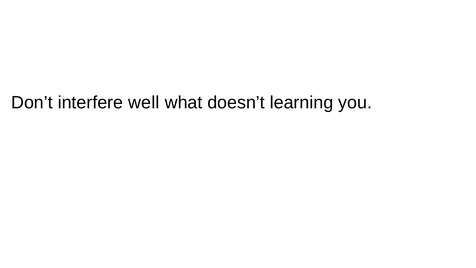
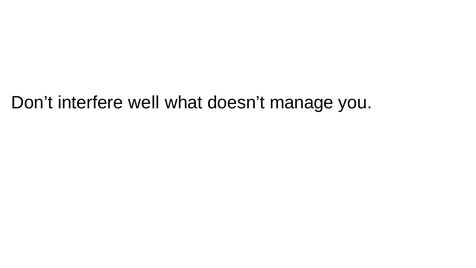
learning: learning -> manage
